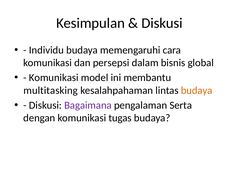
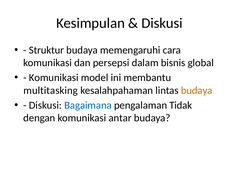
Individu: Individu -> Struktur
Bagaimana colour: purple -> blue
Serta: Serta -> Tidak
tugas: tugas -> antar
